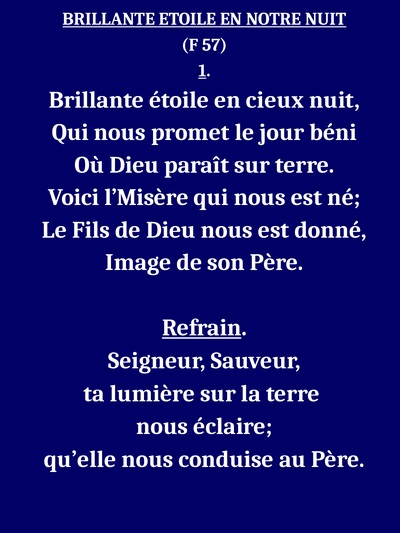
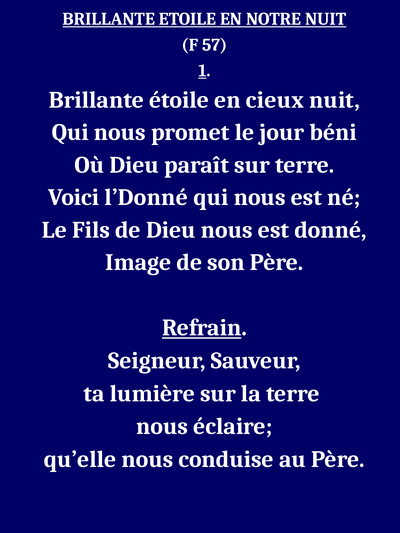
l’Misère: l’Misère -> l’Donné
